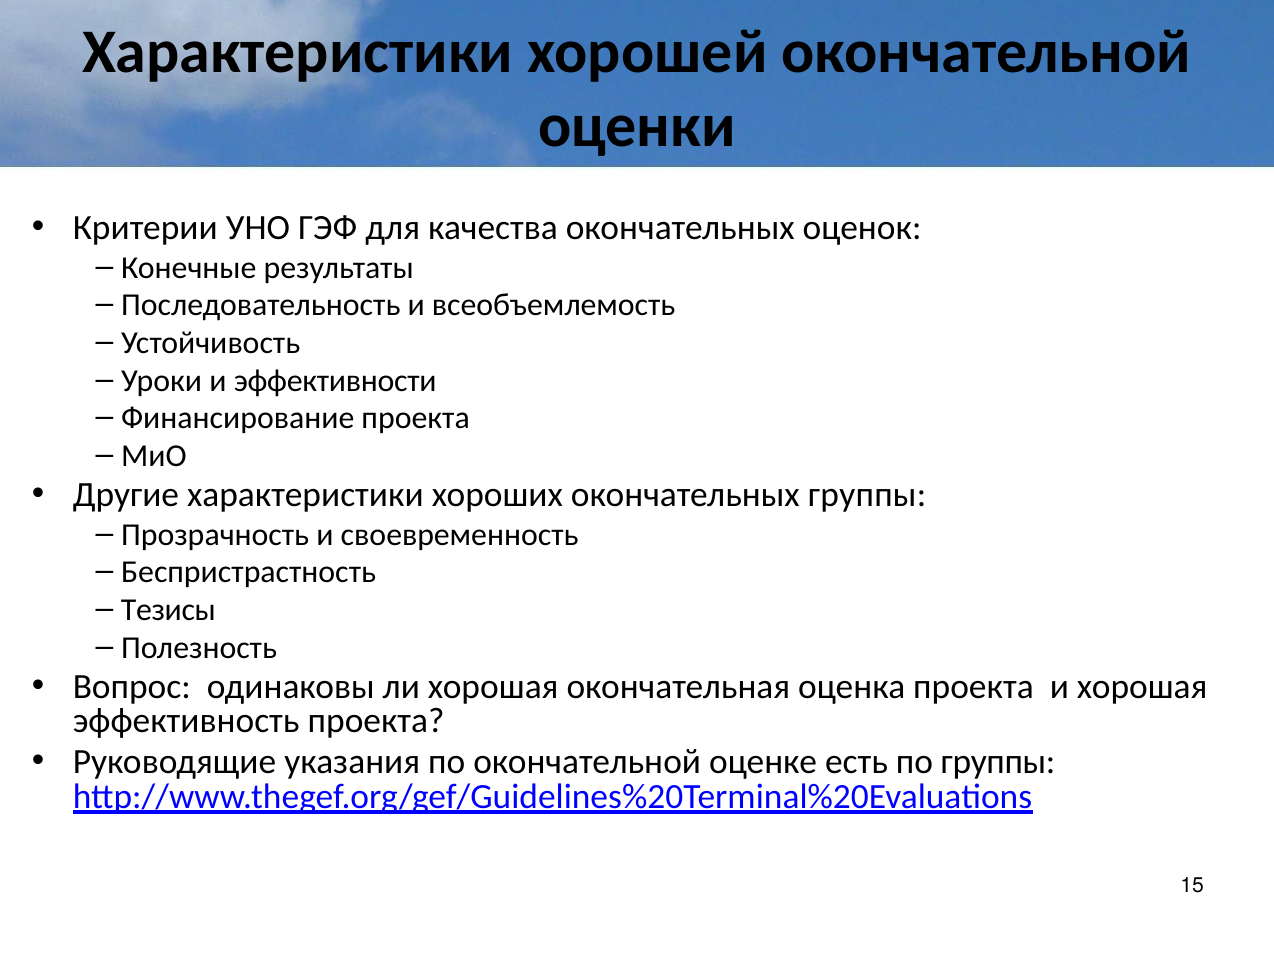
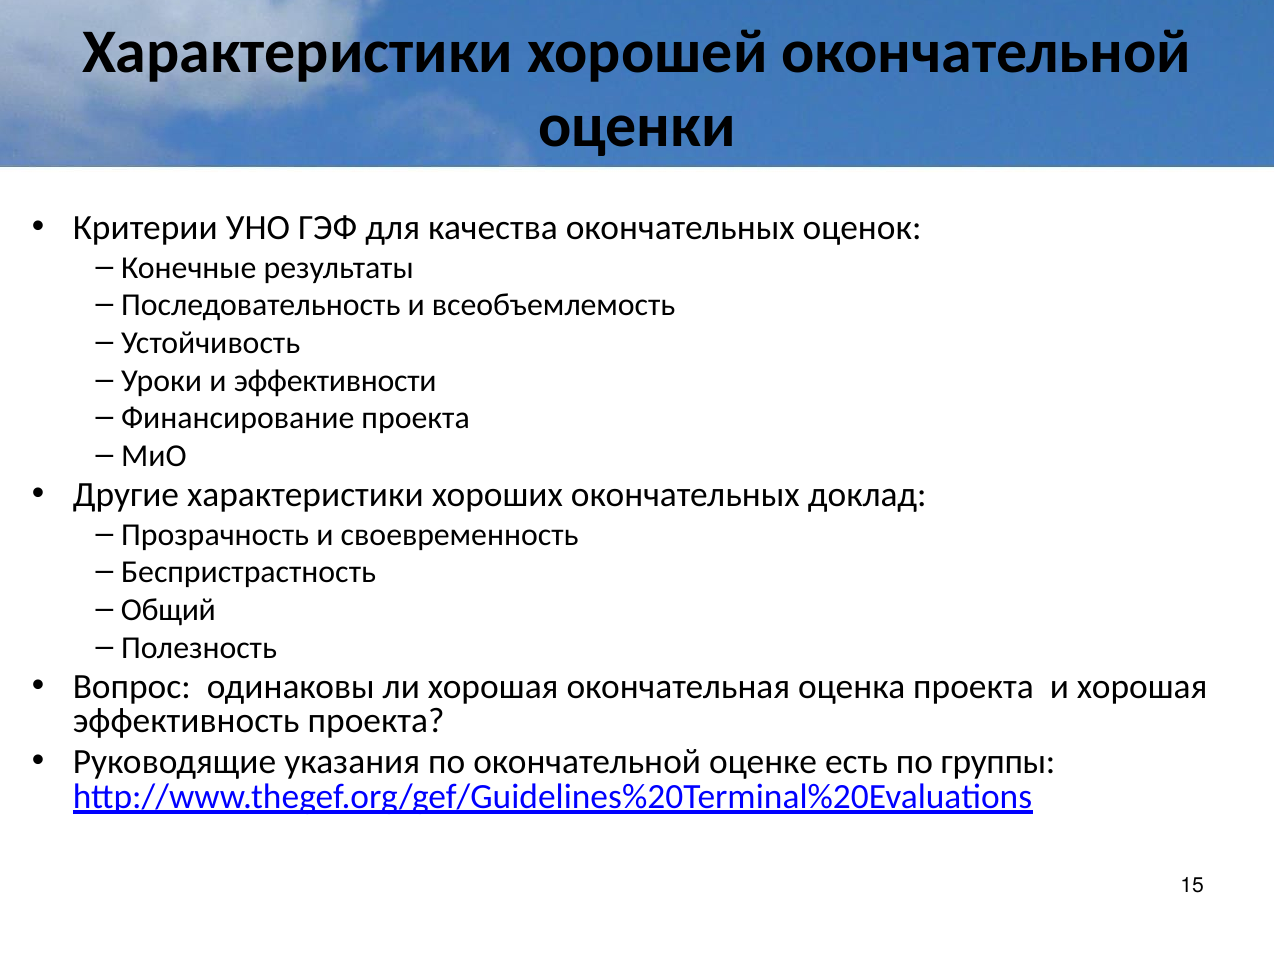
окончательных группы: группы -> доклад
Тезисы: Тезисы -> Общий
